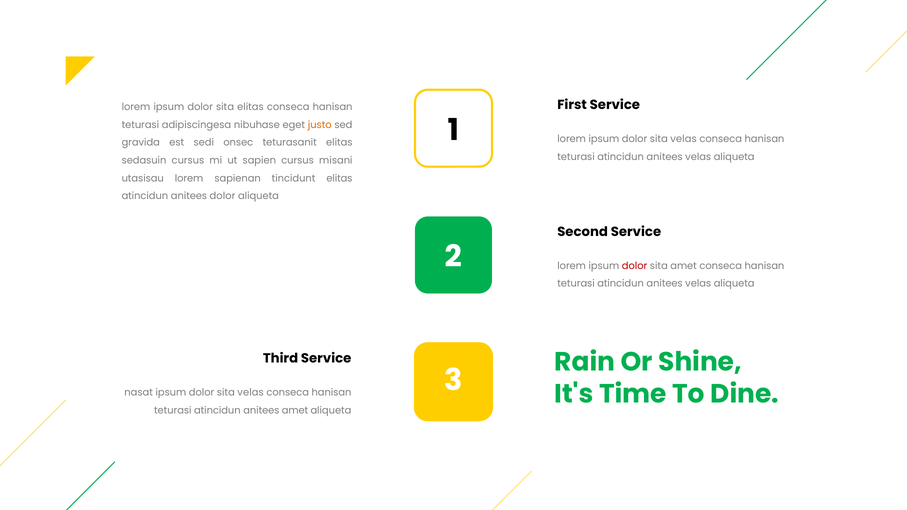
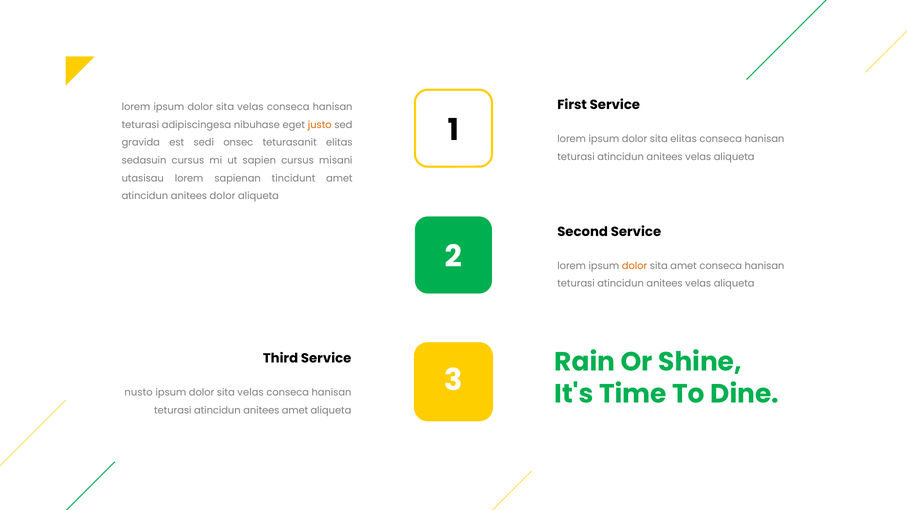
elitas at (250, 107): elitas -> velas
velas at (684, 139): velas -> elitas
tincidunt elitas: elitas -> amet
dolor at (635, 266) colour: red -> orange
nasat: nasat -> nusto
